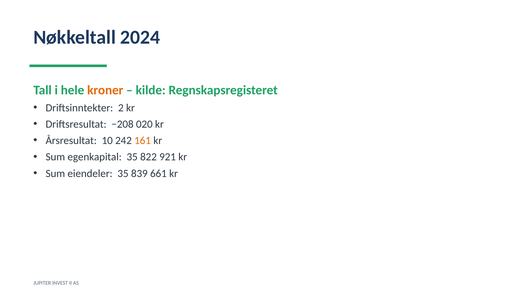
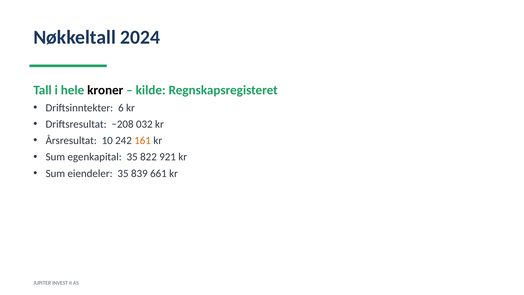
kroner colour: orange -> black
2: 2 -> 6
020: 020 -> 032
